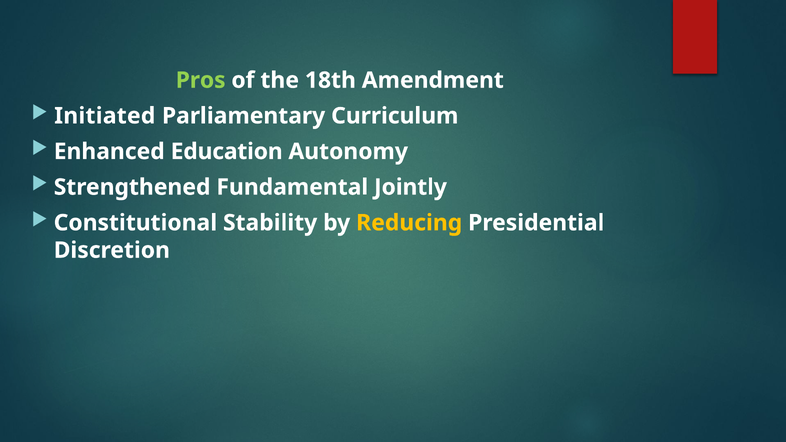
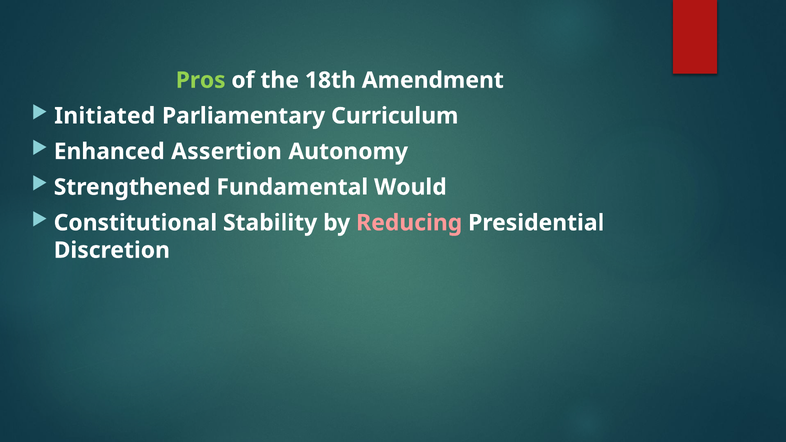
Education: Education -> Assertion
Jointly: Jointly -> Would
Reducing colour: yellow -> pink
